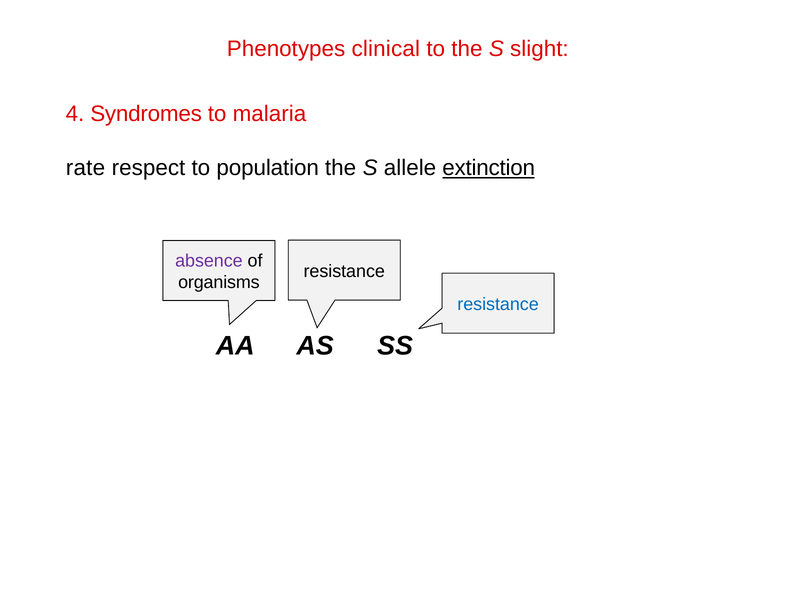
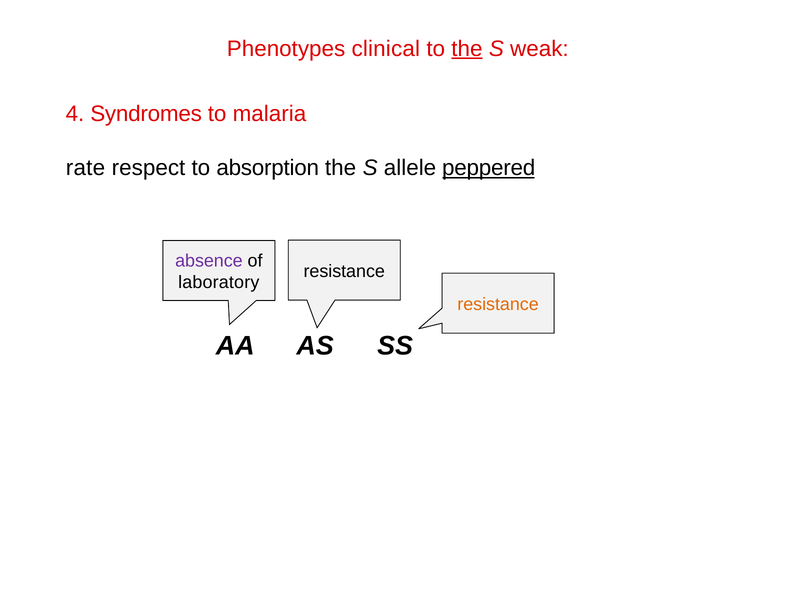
the at (467, 49) underline: none -> present
slight: slight -> weak
population: population -> absorption
extinction: extinction -> peppered
organisms: organisms -> laboratory
resistance at (498, 305) colour: blue -> orange
